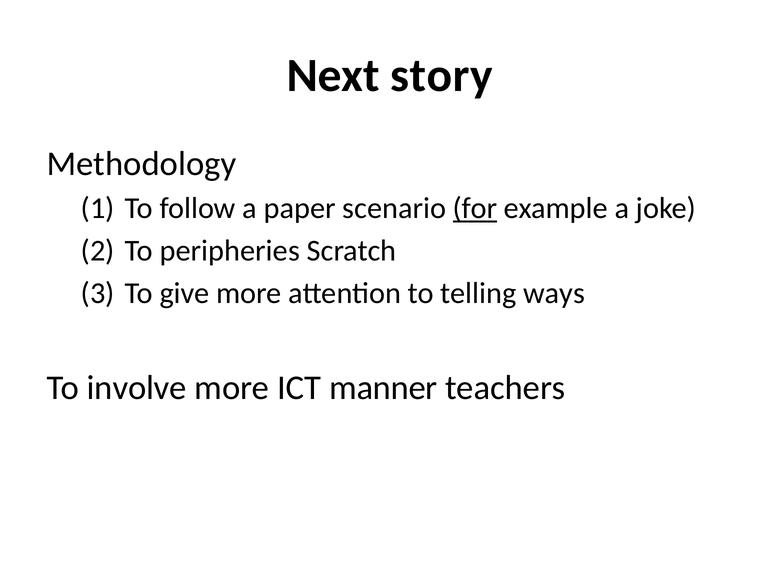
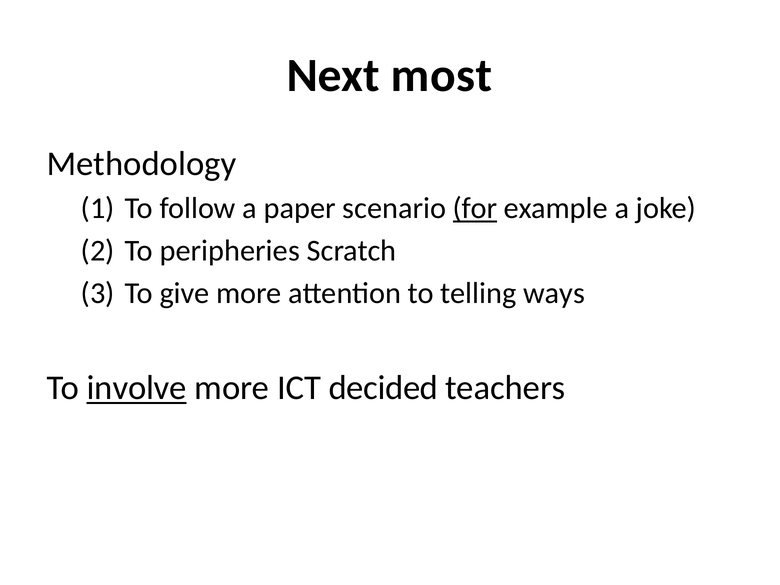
story: story -> most
involve underline: none -> present
manner: manner -> decided
